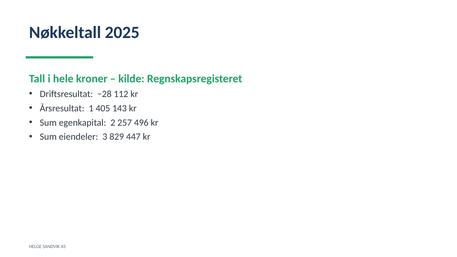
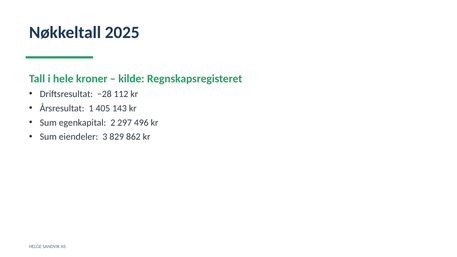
257: 257 -> 297
447: 447 -> 862
